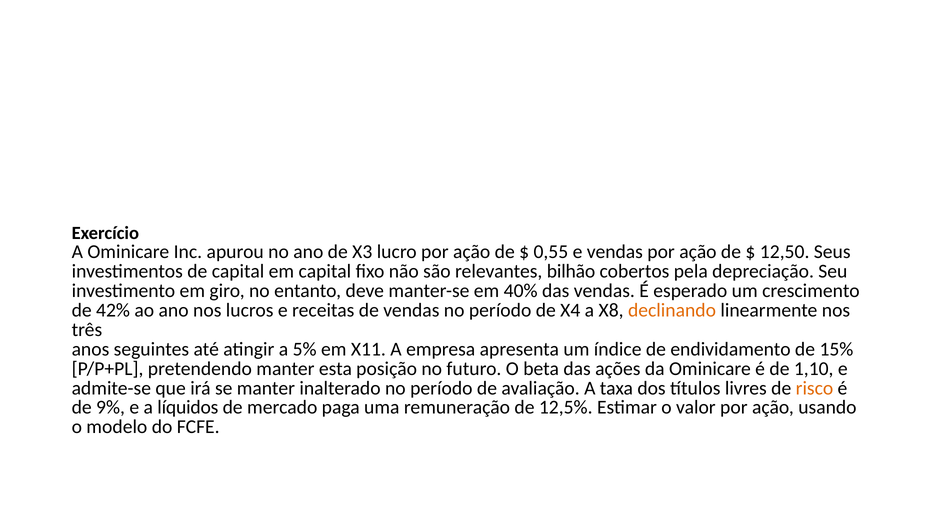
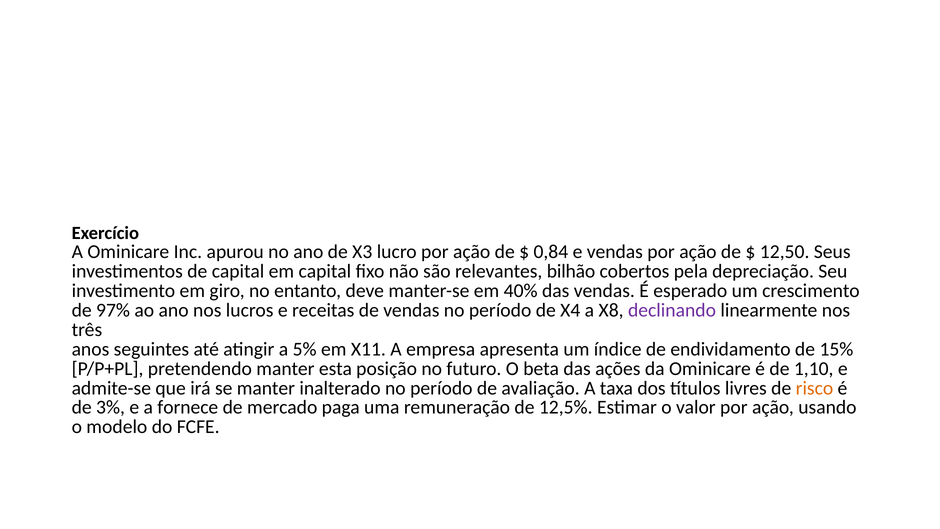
0,55: 0,55 -> 0,84
42%: 42% -> 97%
declinando colour: orange -> purple
9%: 9% -> 3%
líquidos: líquidos -> fornece
